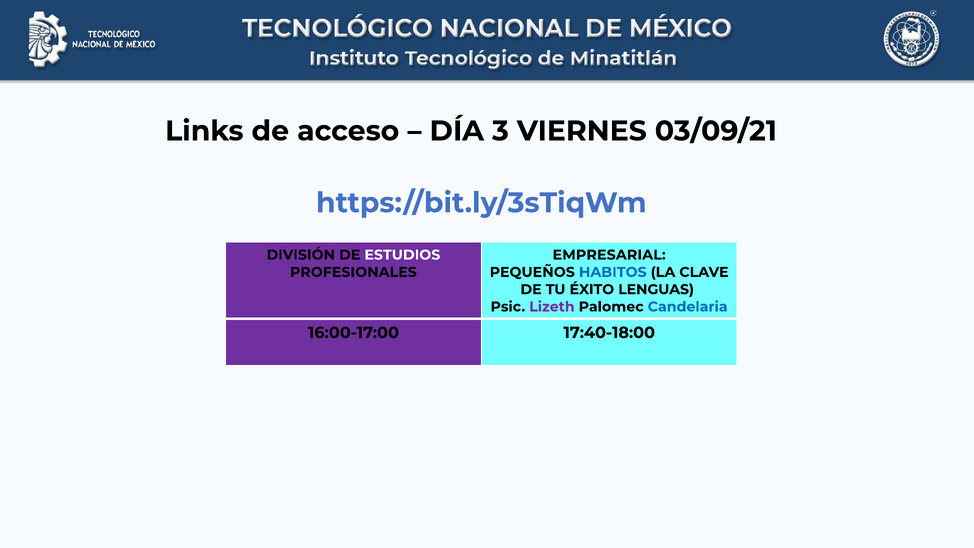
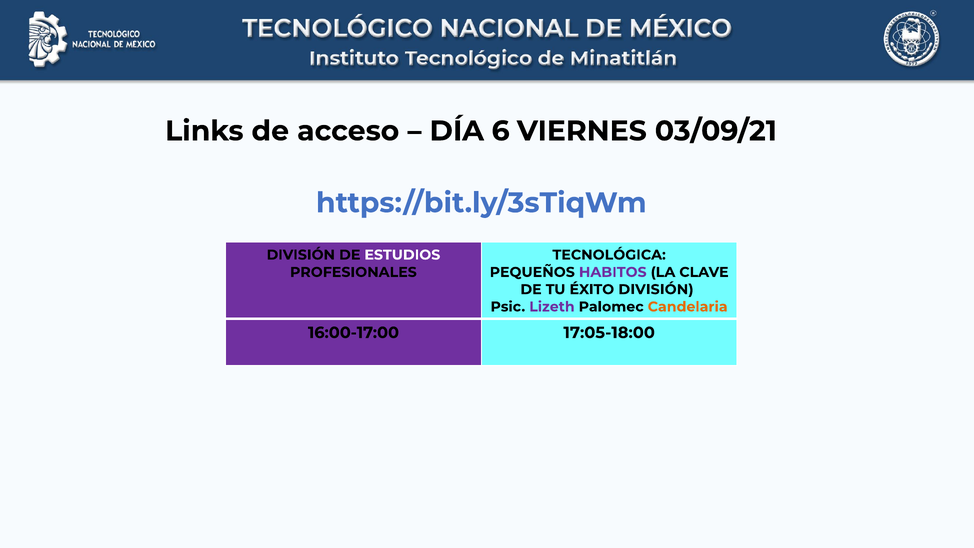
3: 3 -> 6
EMPRESARIAL: EMPRESARIAL -> TECNOLÓGICA
HABITOS colour: blue -> purple
ÉXITO LENGUAS: LENGUAS -> DIVISIÓN
Candelaria colour: blue -> orange
17:40-18:00: 17:40-18:00 -> 17:05-18:00
